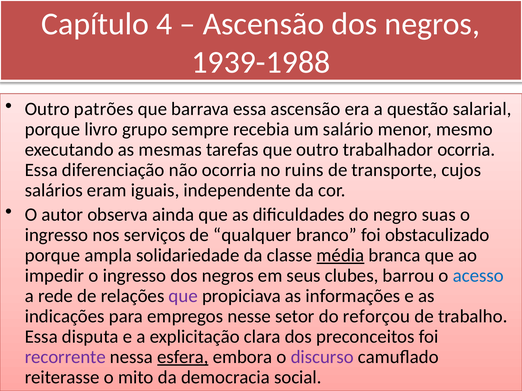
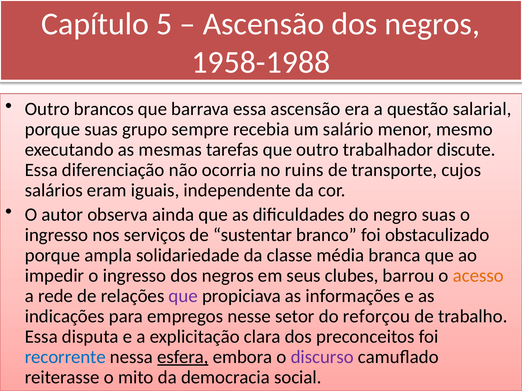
4: 4 -> 5
1939-1988: 1939-1988 -> 1958-1988
patrões: patrões -> brancos
porque livro: livro -> suas
trabalhador ocorria: ocorria -> discute
qualquer: qualquer -> sustentar
média underline: present -> none
acesso colour: blue -> orange
recorrente colour: purple -> blue
